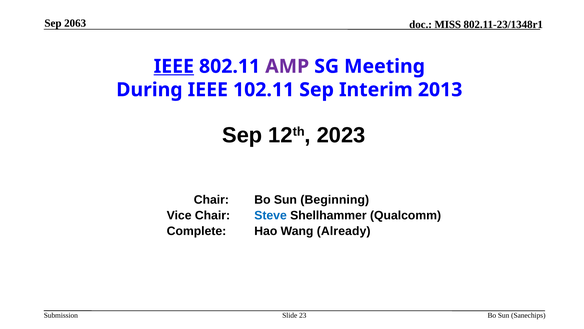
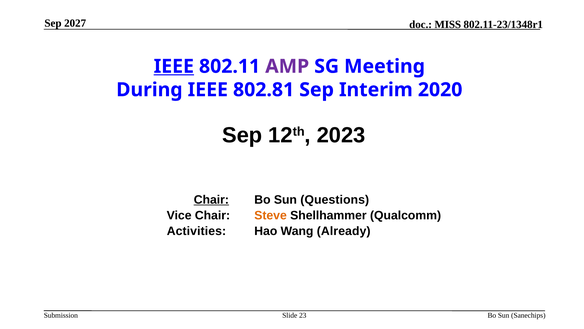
2063: 2063 -> 2027
102.11: 102.11 -> 802.81
2013: 2013 -> 2020
Chair at (211, 200) underline: none -> present
Beginning: Beginning -> Questions
Steve colour: blue -> orange
Complete: Complete -> Activities
